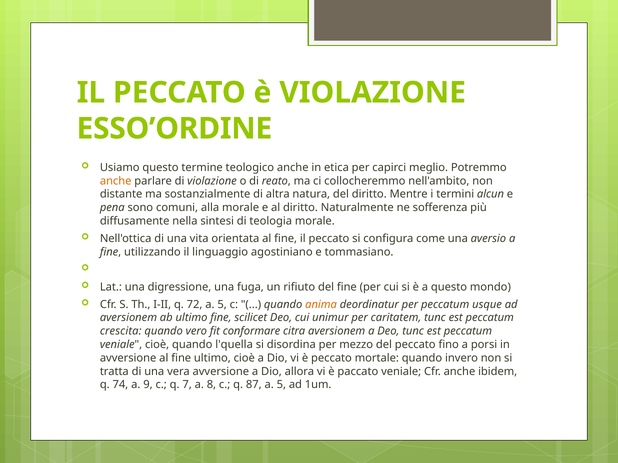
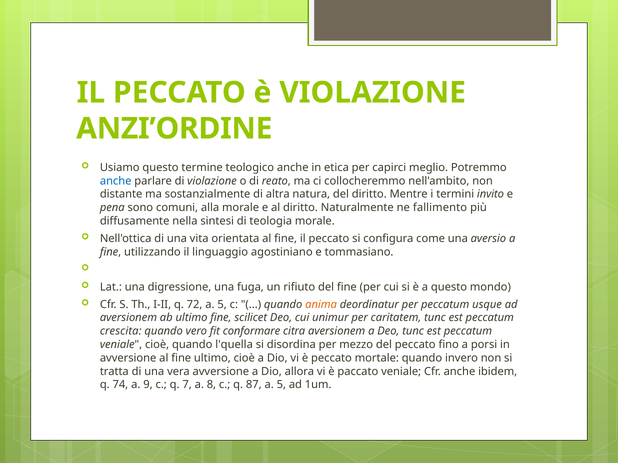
ESSO’ORDINE: ESSO’ORDINE -> ANZI’ORDINE
anche at (116, 181) colour: orange -> blue
alcun: alcun -> invito
sofferenza: sofferenza -> fallimento
